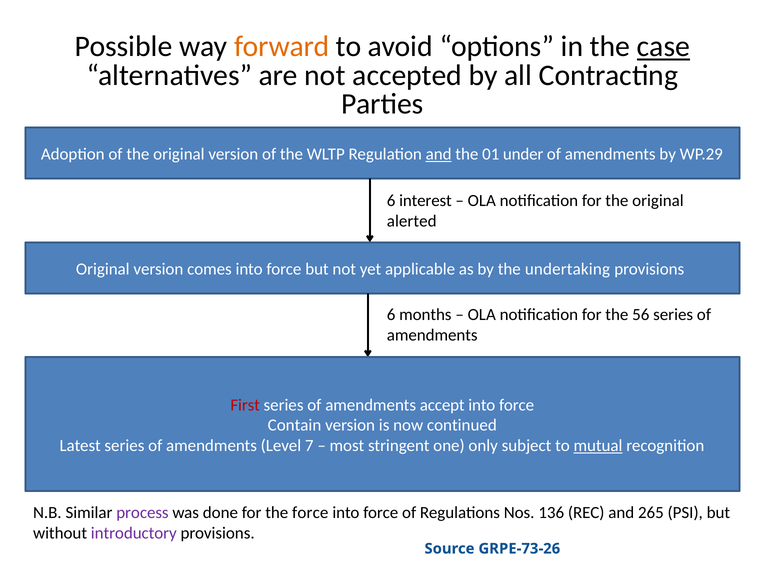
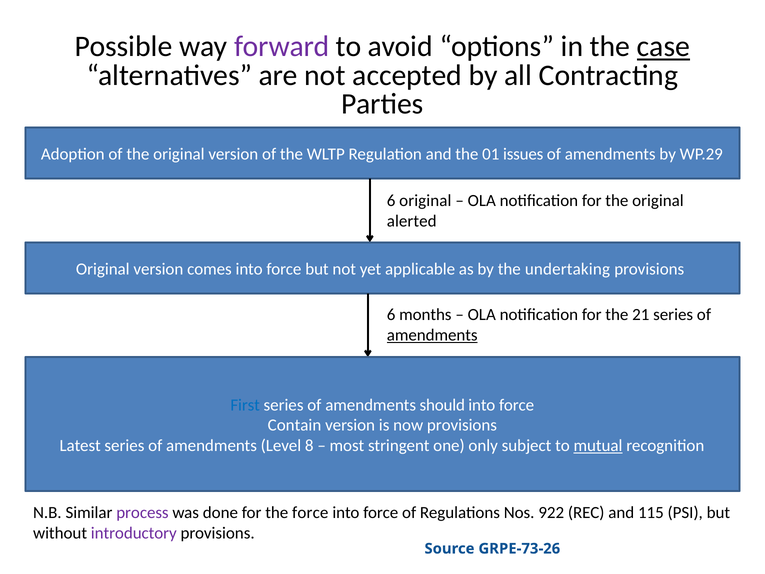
forward colour: orange -> purple
and at (439, 154) underline: present -> none
under: under -> issues
6 interest: interest -> original
56: 56 -> 21
amendments at (432, 335) underline: none -> present
First colour: red -> blue
accept: accept -> should
now continued: continued -> provisions
7: 7 -> 8
136: 136 -> 922
265: 265 -> 115
